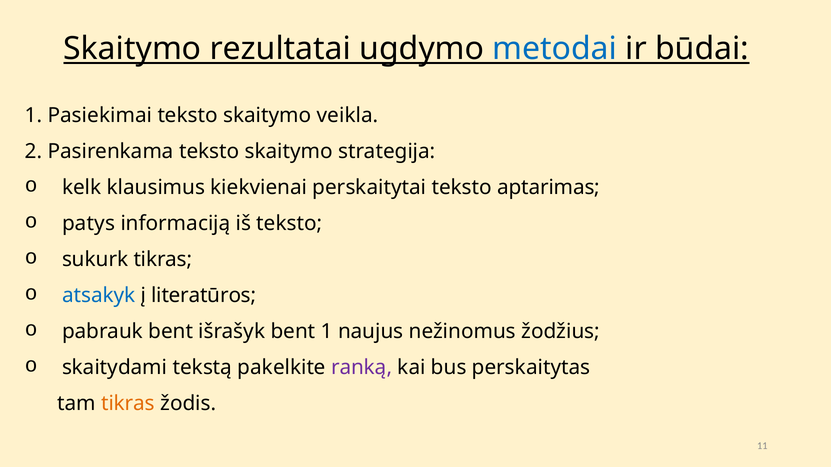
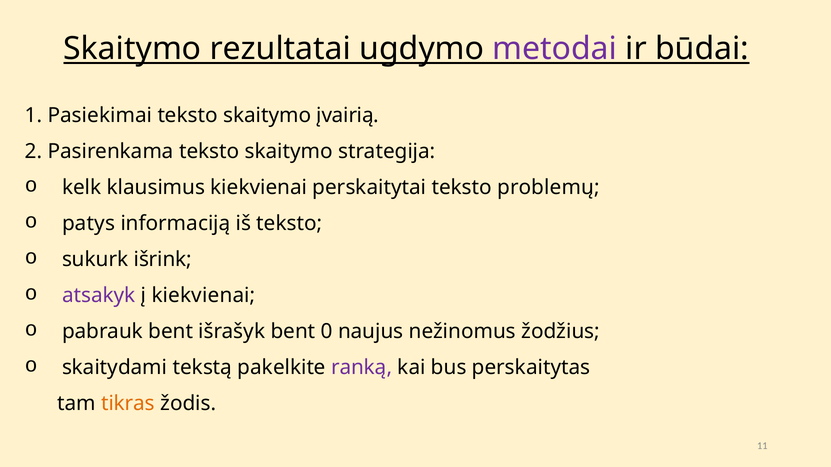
metodai colour: blue -> purple
veikla: veikla -> įvairią
aptarimas: aptarimas -> problemų
sukurk tikras: tikras -> išrink
atsakyk colour: blue -> purple
į literatūros: literatūros -> kiekvienai
bent 1: 1 -> 0
